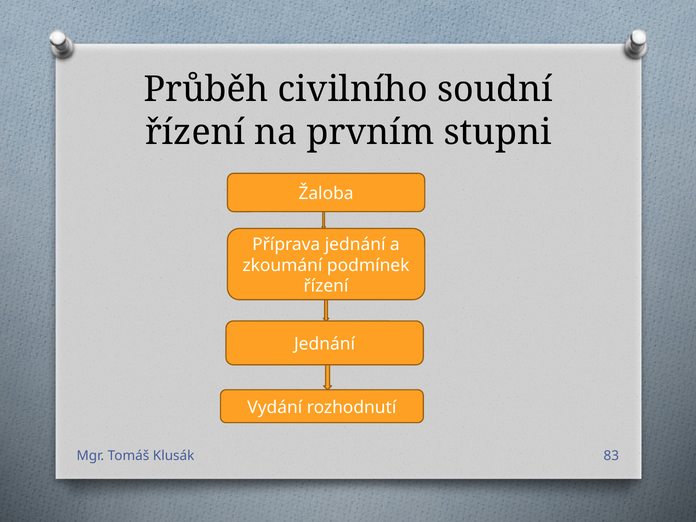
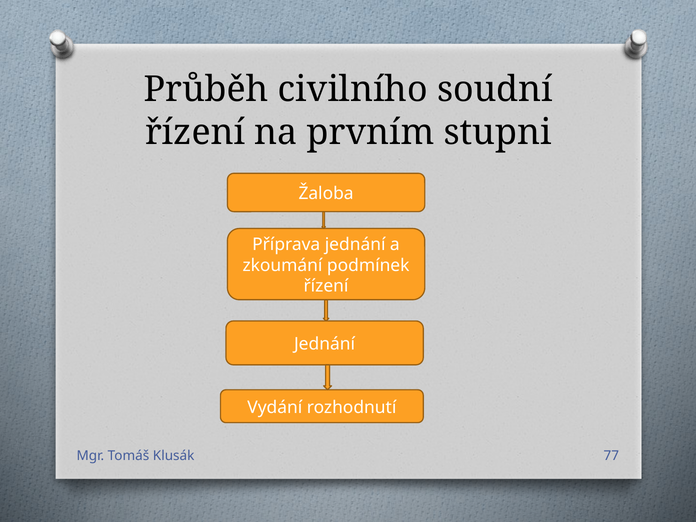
83: 83 -> 77
